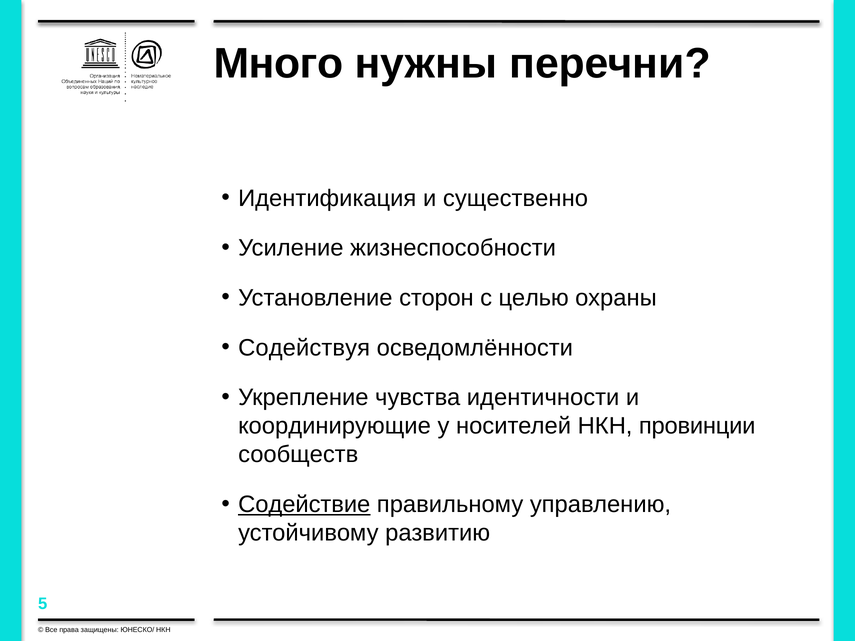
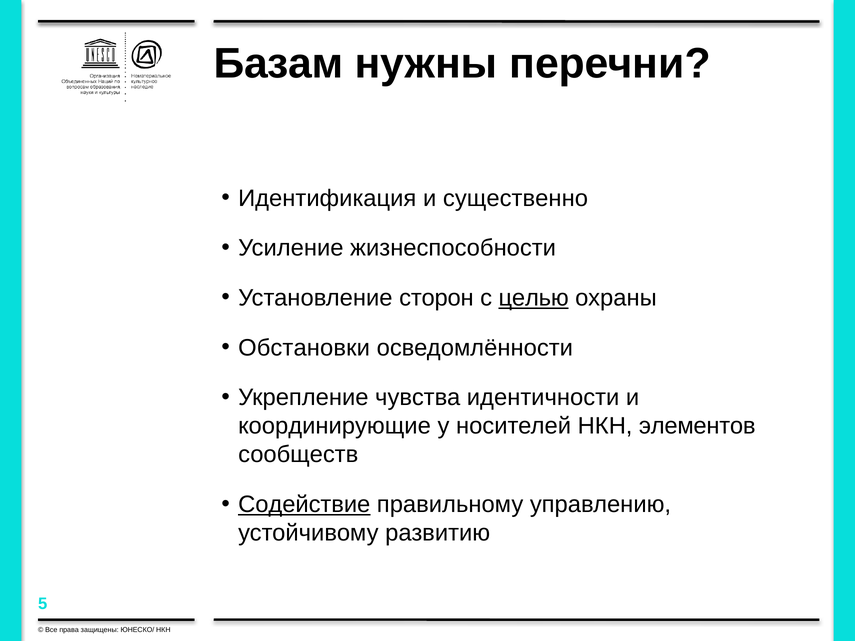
Много: Много -> Базам
целью underline: none -> present
Содействуя: Содействуя -> Обстановки
провинции: провинции -> элементов
